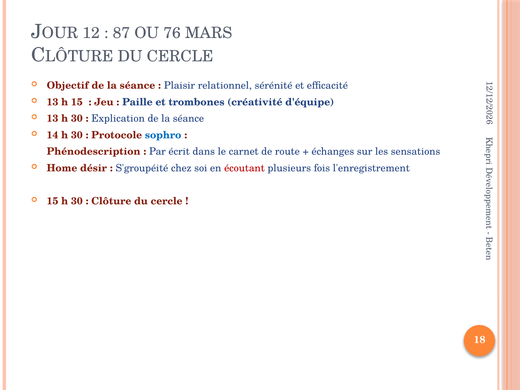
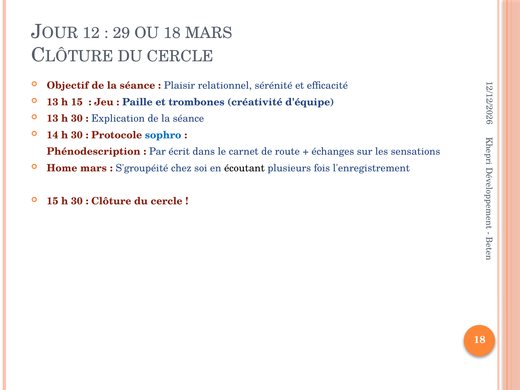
87: 87 -> 29
OU 76: 76 -> 18
Home désir: désir -> mars
écoutant colour: red -> black
